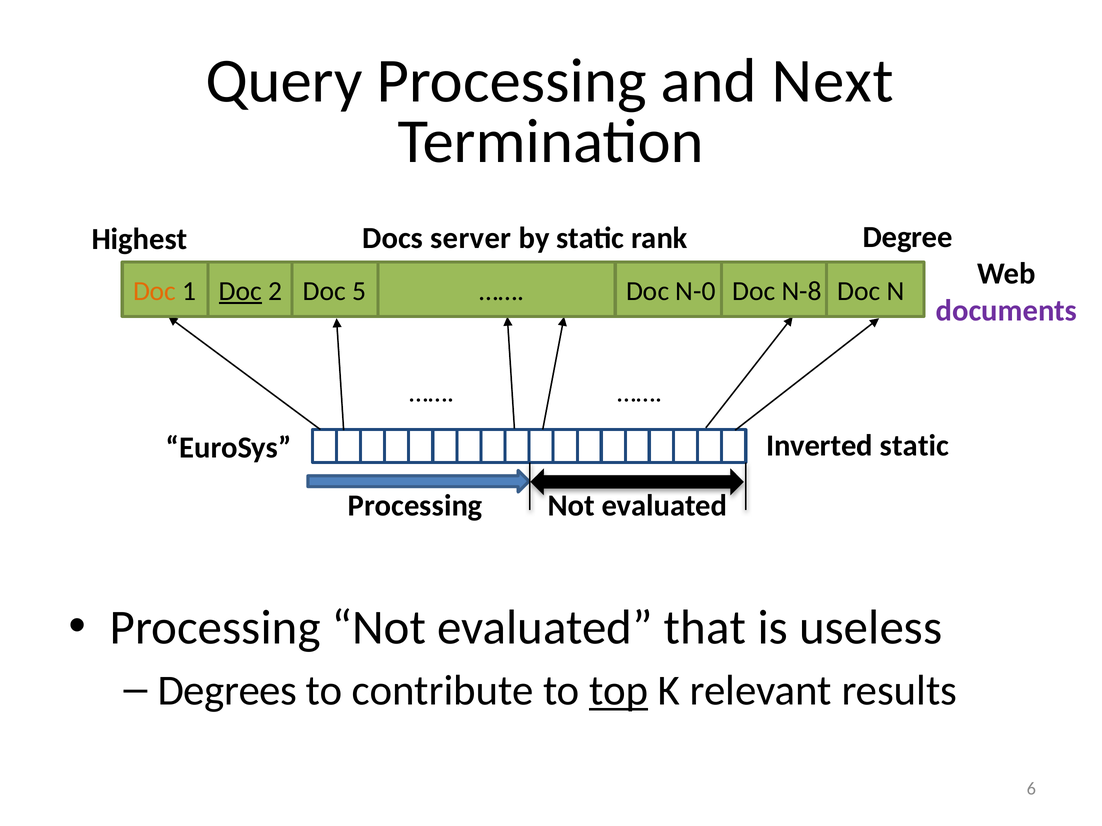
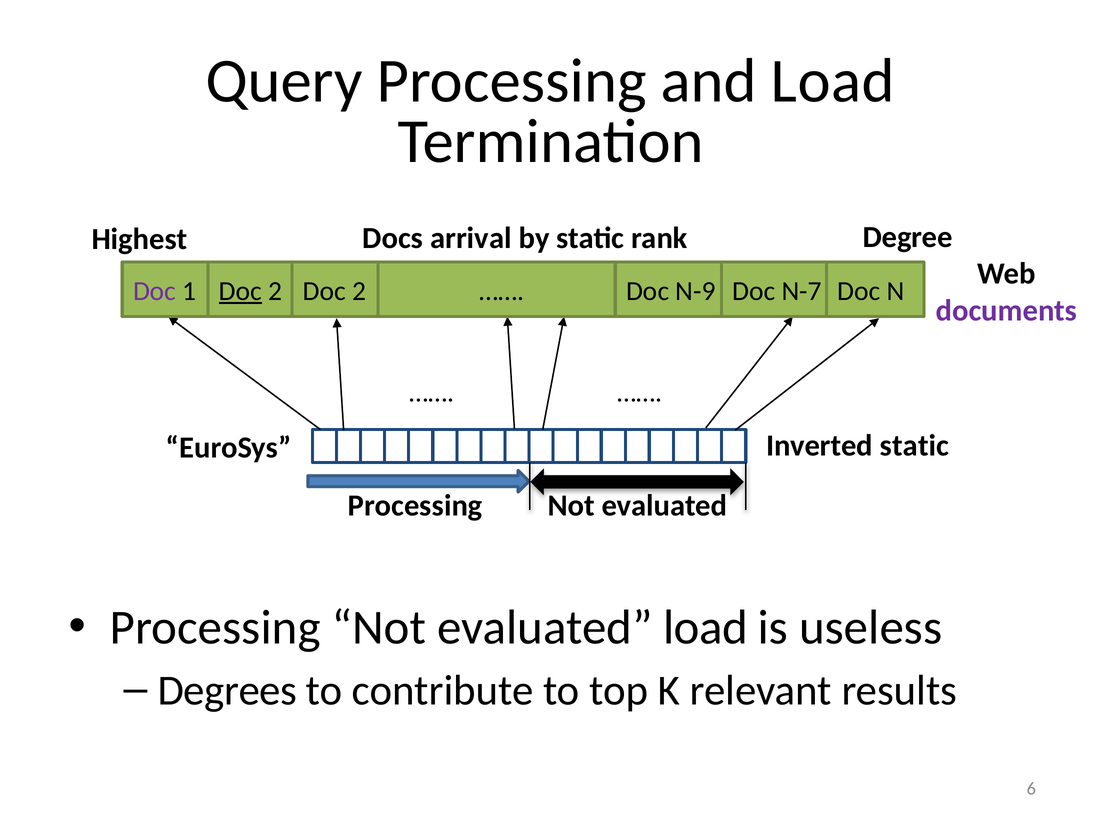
and Next: Next -> Load
server: server -> arrival
Doc at (155, 291) colour: orange -> purple
2 Doc 5: 5 -> 2
N-0: N-0 -> N-9
N-8: N-8 -> N-7
evaluated that: that -> load
top underline: present -> none
